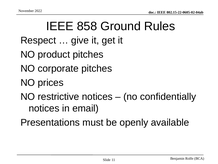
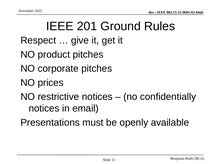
858: 858 -> 201
